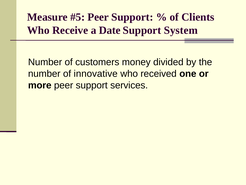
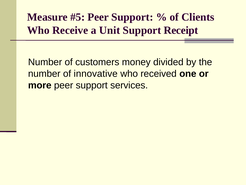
Date: Date -> Unit
System: System -> Receipt
